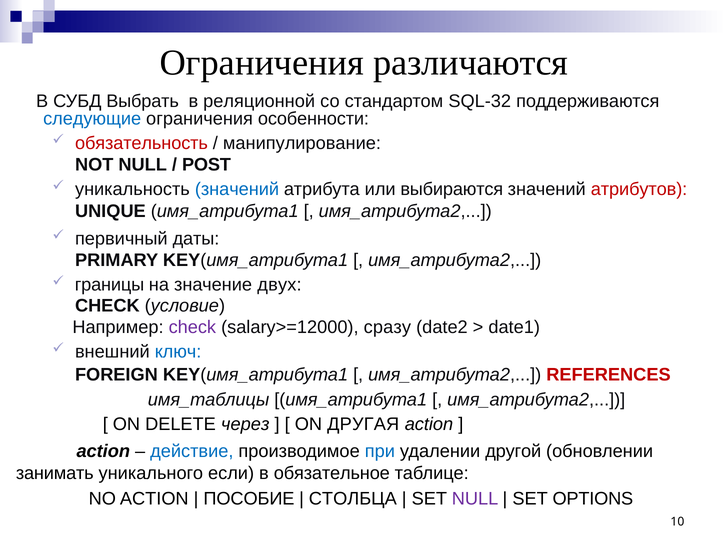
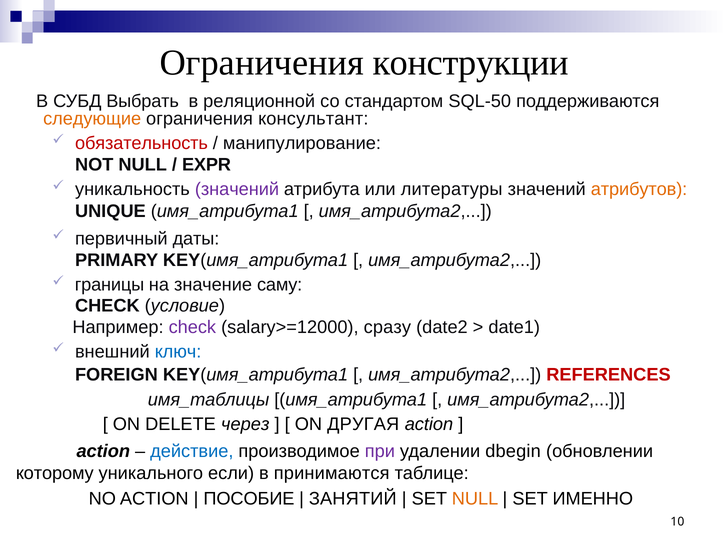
различаются: различаются -> конструкции
SQL-32: SQL-32 -> SQL-50
следующие colour: blue -> orange
особенности: особенности -> консультант
POST: POST -> EXPR
значений at (237, 189) colour: blue -> purple
выбираются: выбираются -> литературы
атрибутов colour: red -> orange
двух: двух -> саму
при colour: blue -> purple
другой: другой -> dbegin
занимать: занимать -> которому
обязательное: обязательное -> принимаются
СТОЛБЦА: СТОЛБЦА -> ЗАНЯТИЙ
NULL at (475, 499) colour: purple -> orange
OPTIONS: OPTIONS -> ИМЕННО
